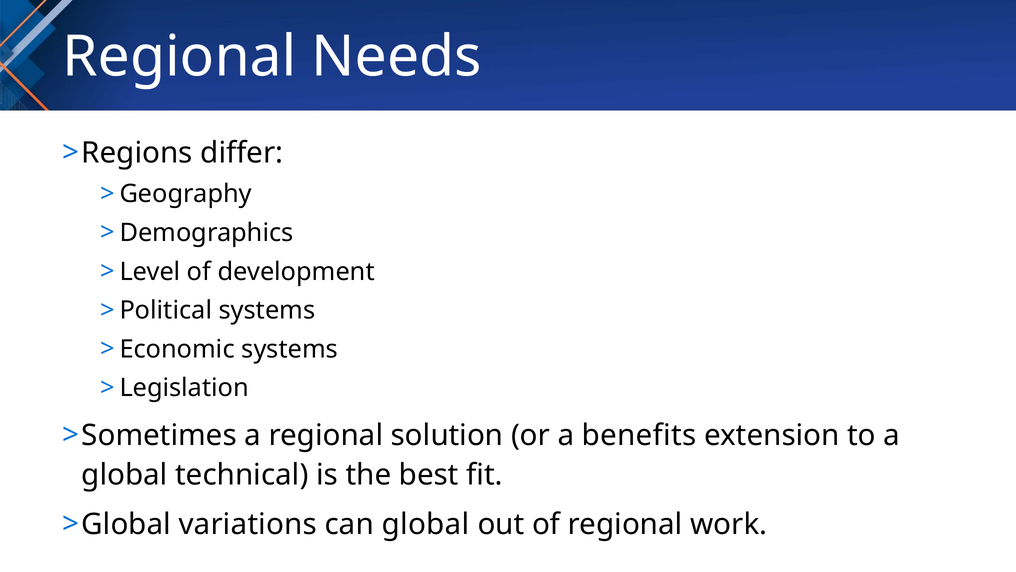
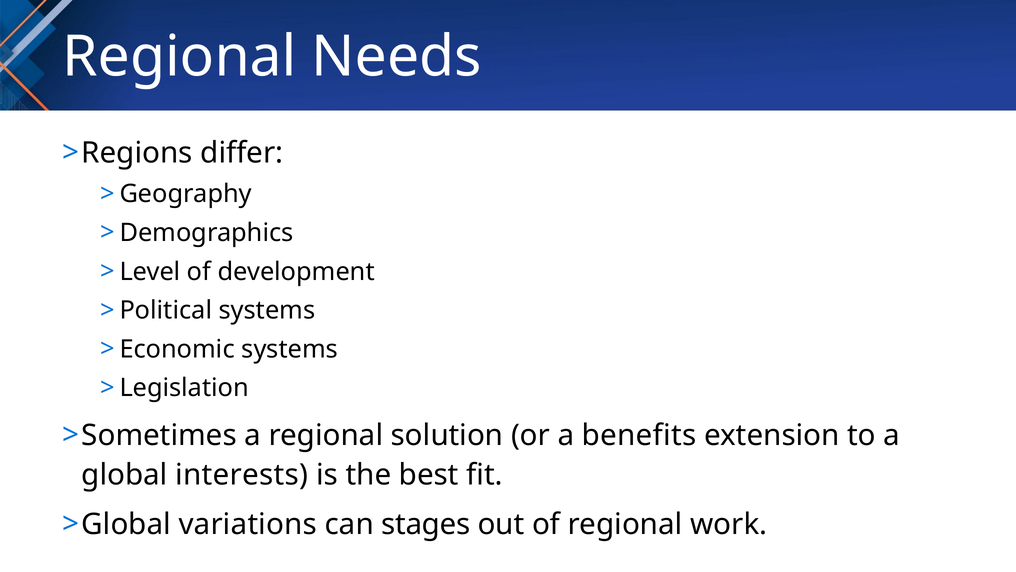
technical: technical -> interests
can global: global -> stages
